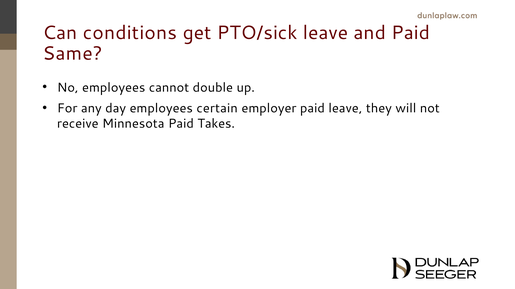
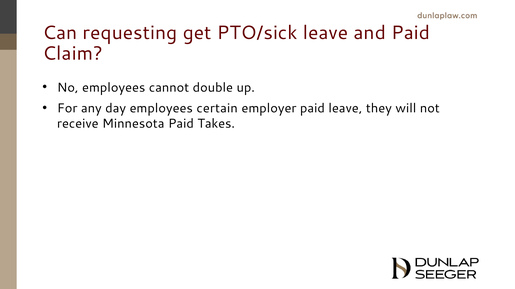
conditions: conditions -> requesting
Same: Same -> Claim
